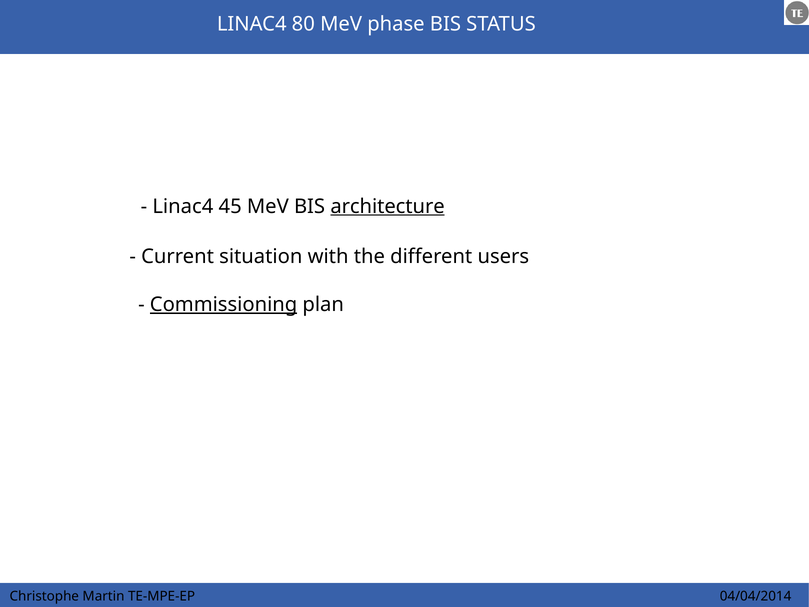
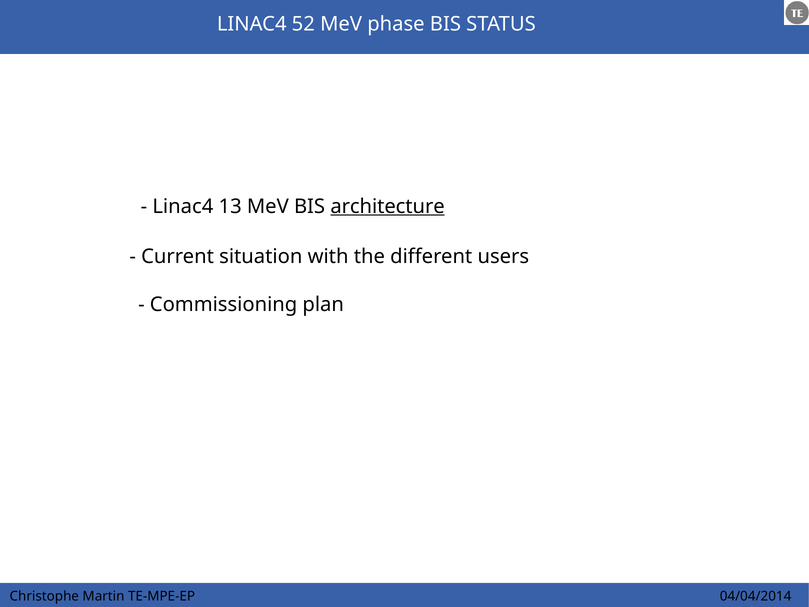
80: 80 -> 52
45: 45 -> 13
Commissioning underline: present -> none
